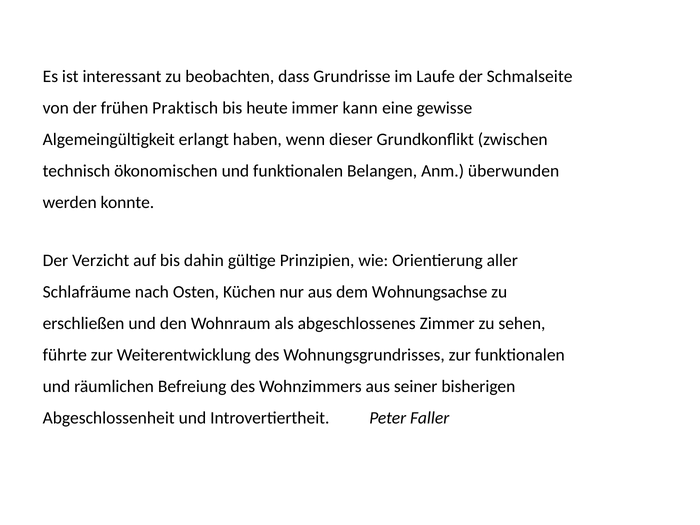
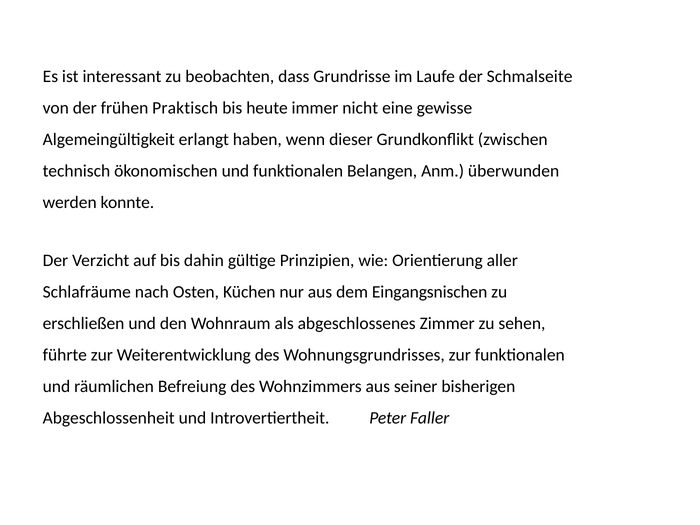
kann: kann -> nicht
Wohnungsachse: Wohnungsachse -> Eingangsnischen
